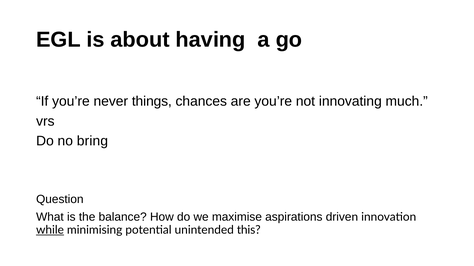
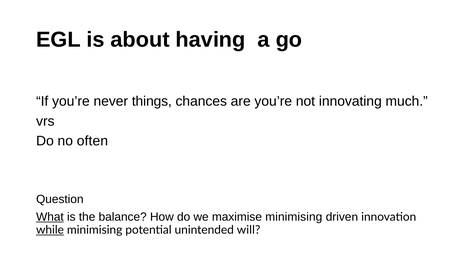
bring: bring -> often
What underline: none -> present
maximise aspirations: aspirations -> minimising
this: this -> will
